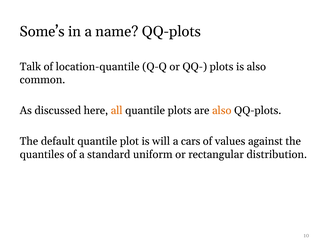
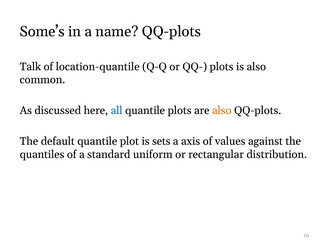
all colour: orange -> blue
will: will -> sets
cars: cars -> axis
